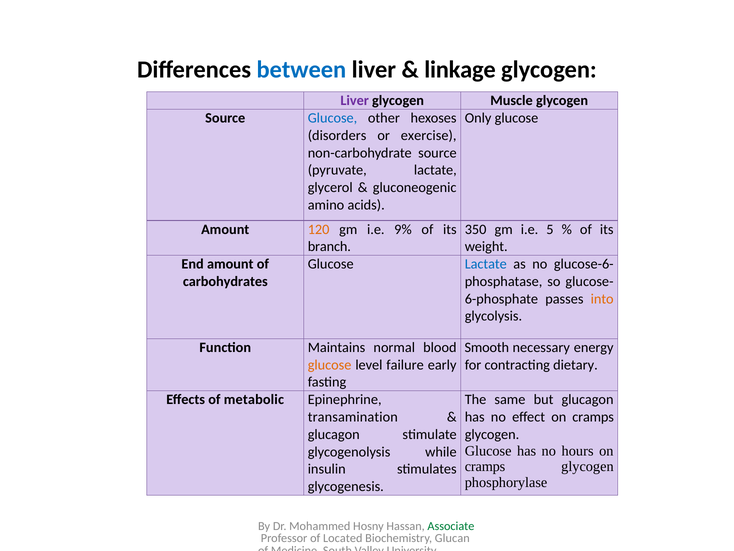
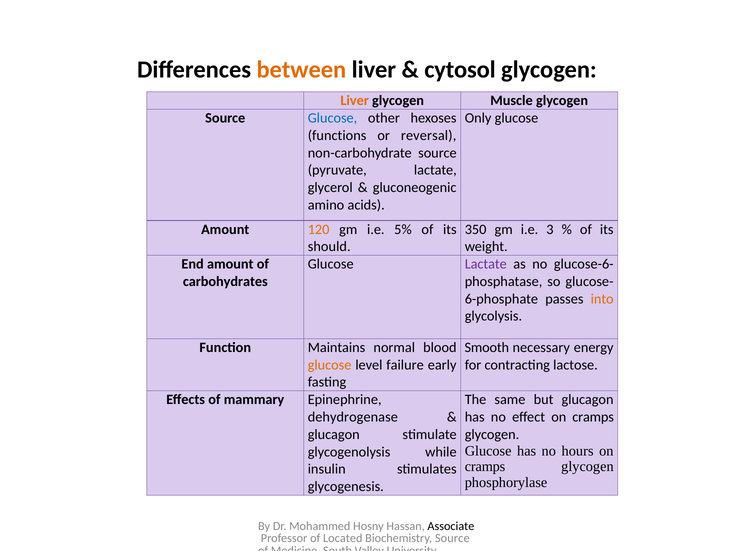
between colour: blue -> orange
linkage: linkage -> cytosol
Liver at (355, 101) colour: purple -> orange
disorders: disorders -> functions
exercise: exercise -> reversal
9%: 9% -> 5%
5: 5 -> 3
branch: branch -> should
Lactate at (486, 264) colour: blue -> purple
dietary: dietary -> lactose
metabolic: metabolic -> mammary
transamination: transamination -> dehydrogenase
Associate colour: green -> black
Biochemistry Glucan: Glucan -> Source
